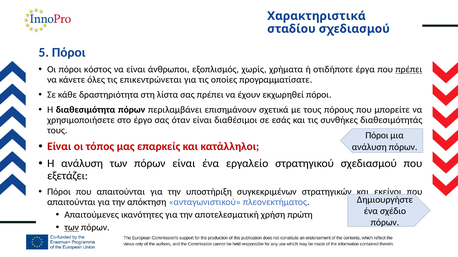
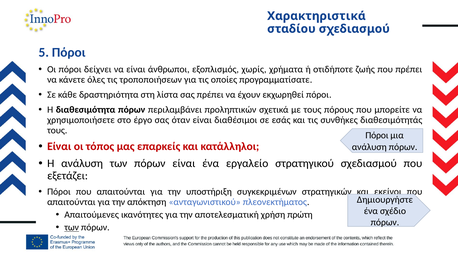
κόστος: κόστος -> δείχνει
έργα: έργα -> ζωής
πρέπει at (409, 70) underline: present -> none
επικεντρώνεται: επικεντρώνεται -> τροποποιήσεων
επισημάνουν: επισημάνουν -> προληπτικών
